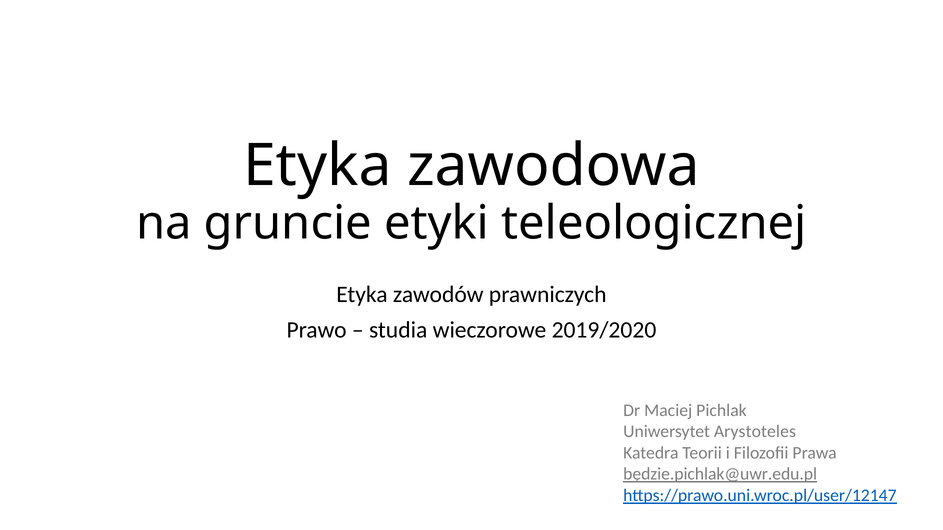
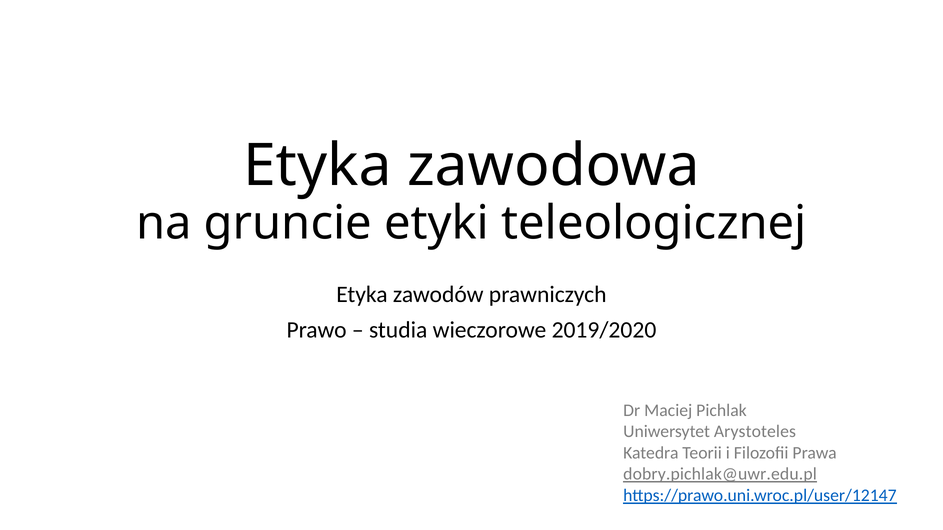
będzie.pichlak@uwr.edu.pl: będzie.pichlak@uwr.edu.pl -> dobry.pichlak@uwr.edu.pl
